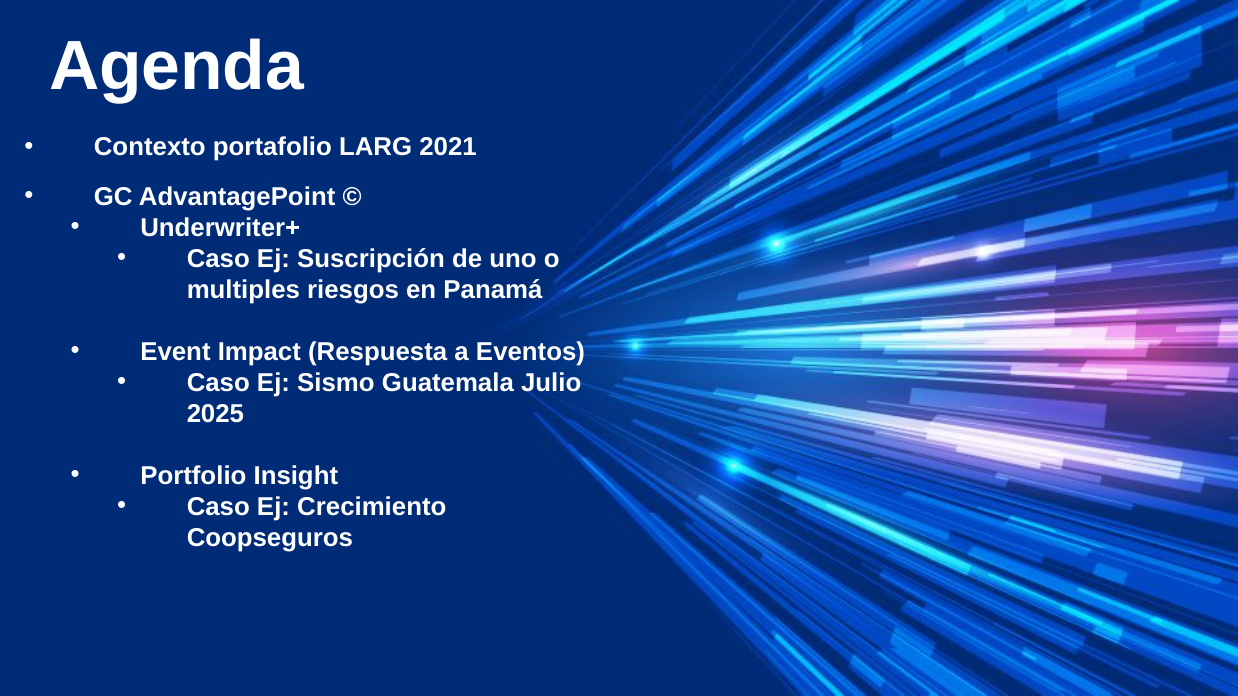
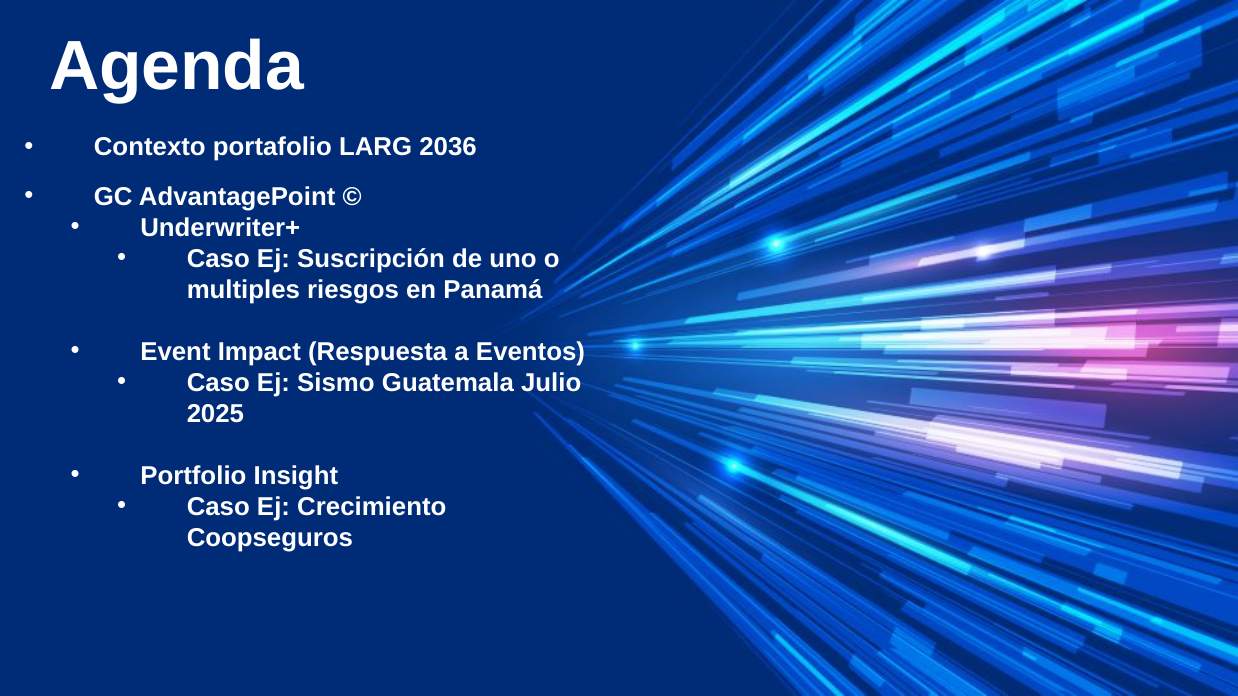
2021: 2021 -> 2036
